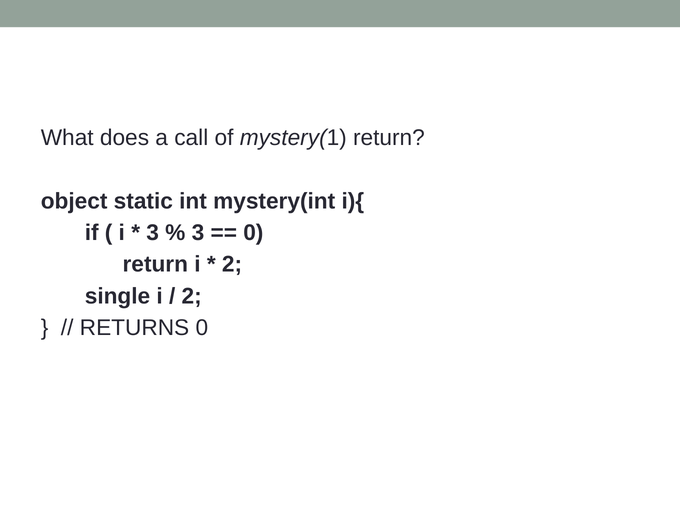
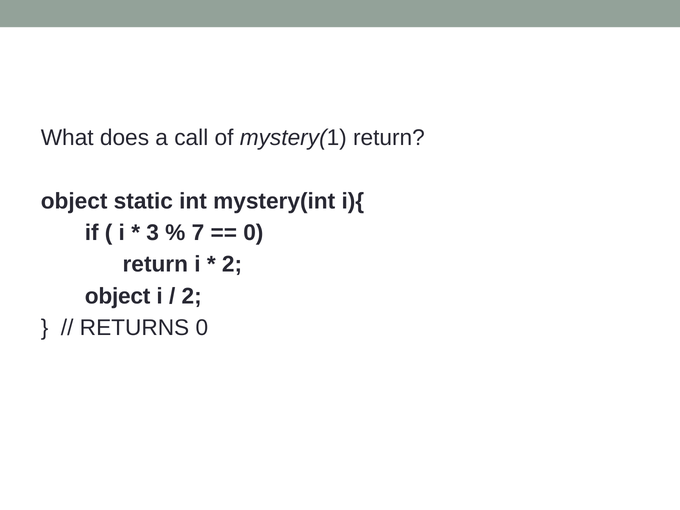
3 at (198, 233): 3 -> 7
single at (117, 296): single -> object
